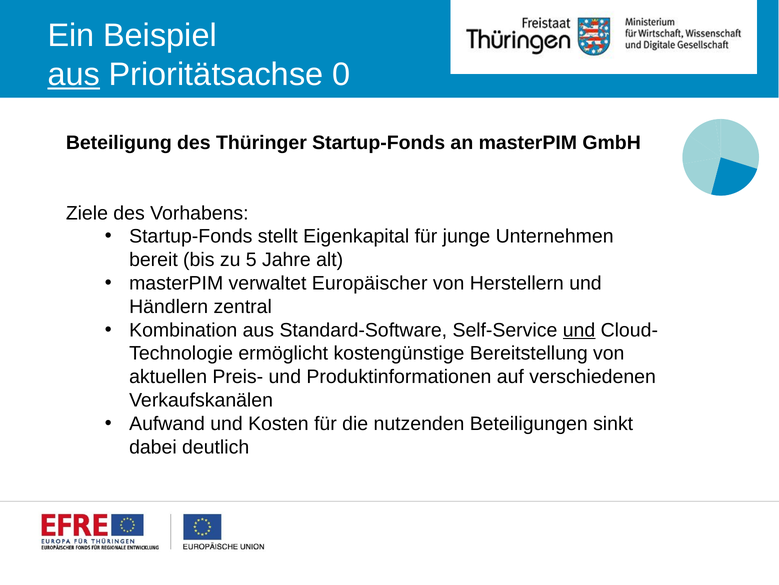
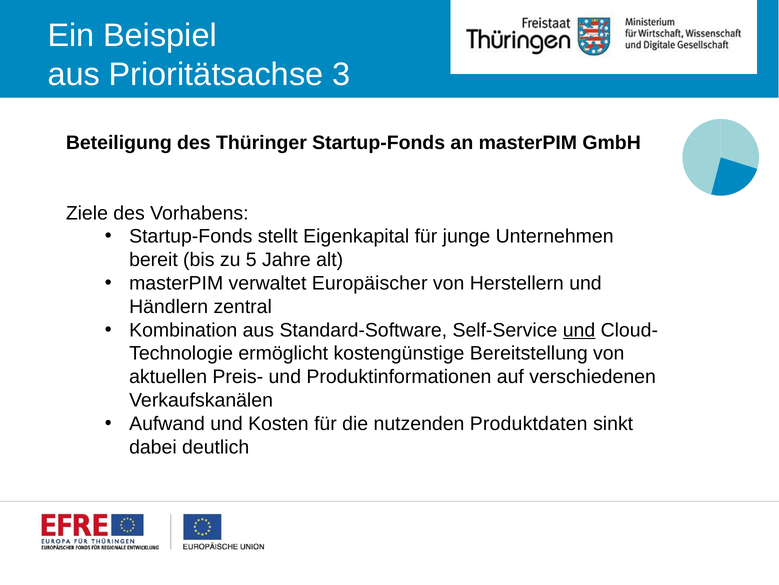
aus at (74, 74) underline: present -> none
0: 0 -> 3
Beteiligungen: Beteiligungen -> Produktdaten
